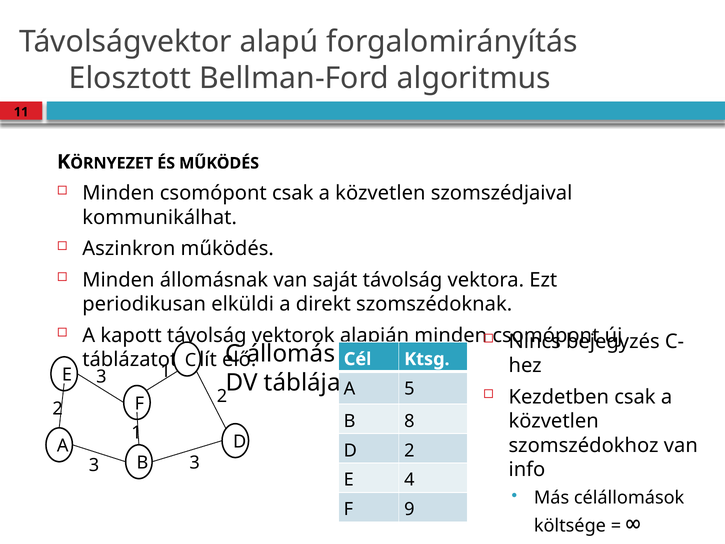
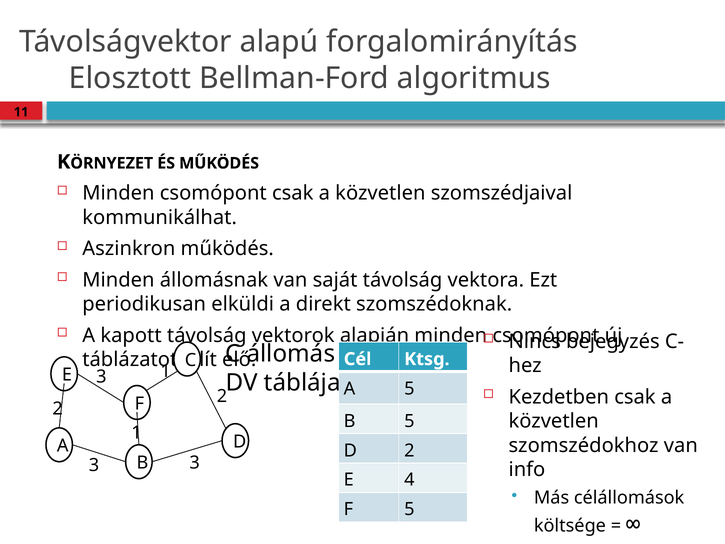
B 8: 8 -> 5
F 9: 9 -> 5
